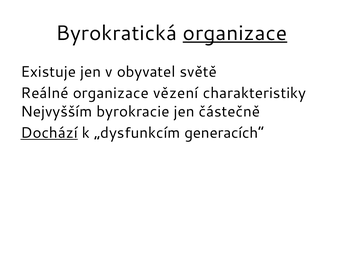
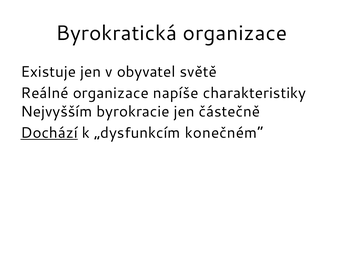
organizace at (235, 33) underline: present -> none
vězení: vězení -> napíše
generacích“: generacích“ -> konečném“
